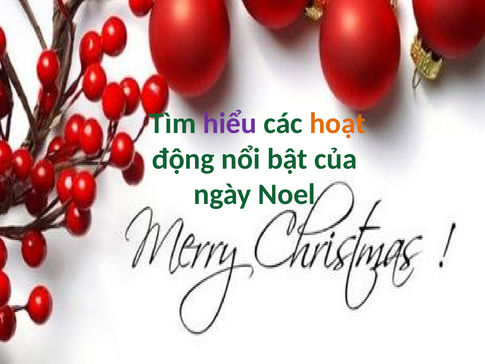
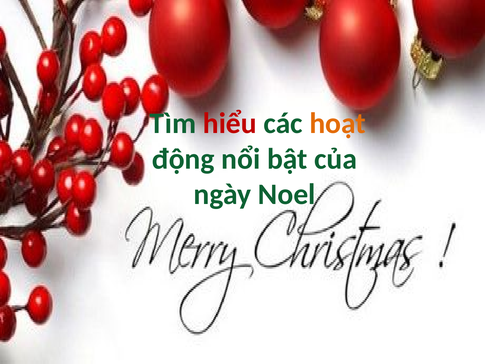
hiểu colour: purple -> red
